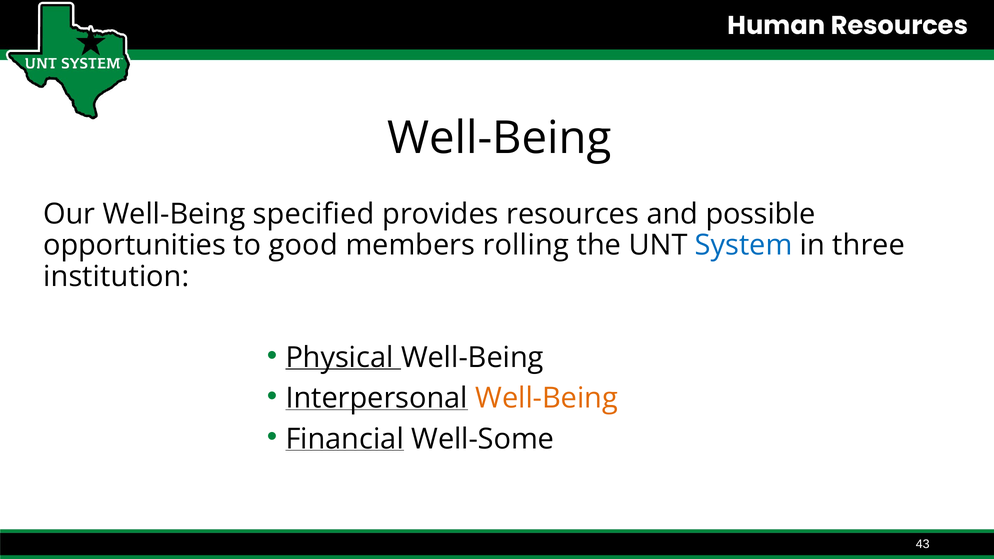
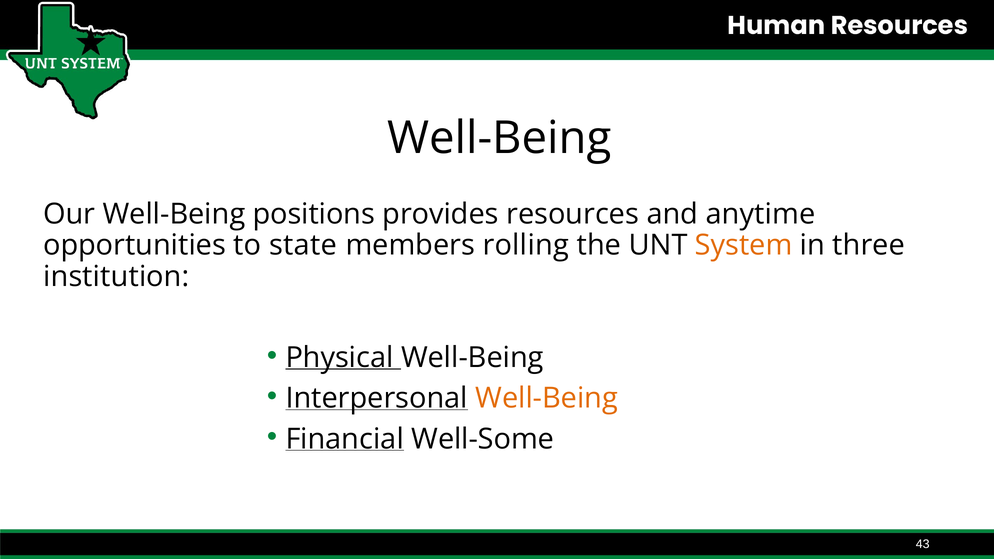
specified: specified -> positions
possible: possible -> anytime
good: good -> state
System colour: blue -> orange
